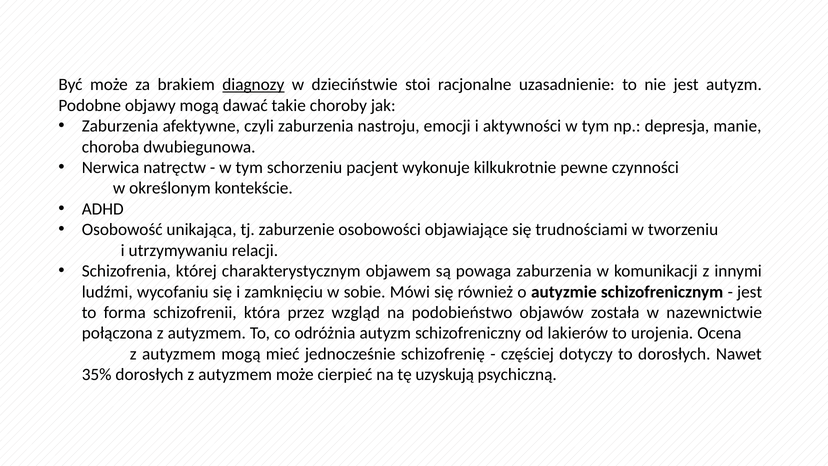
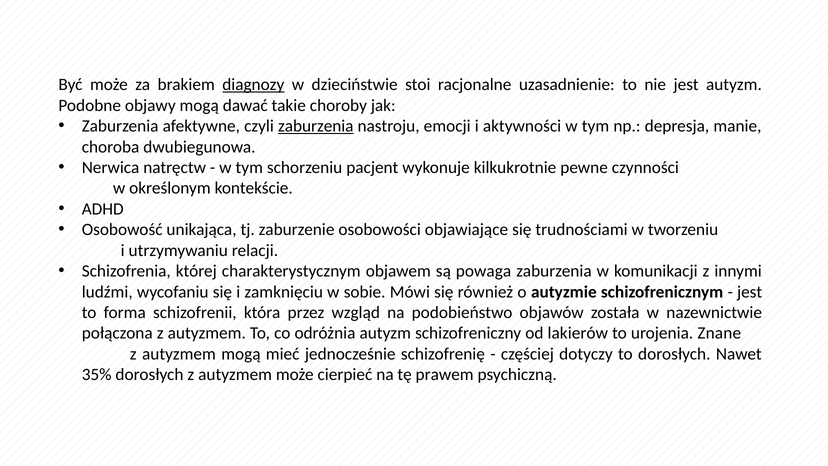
zaburzenia at (316, 126) underline: none -> present
Ocena: Ocena -> Znane
uzyskują: uzyskują -> prawem
